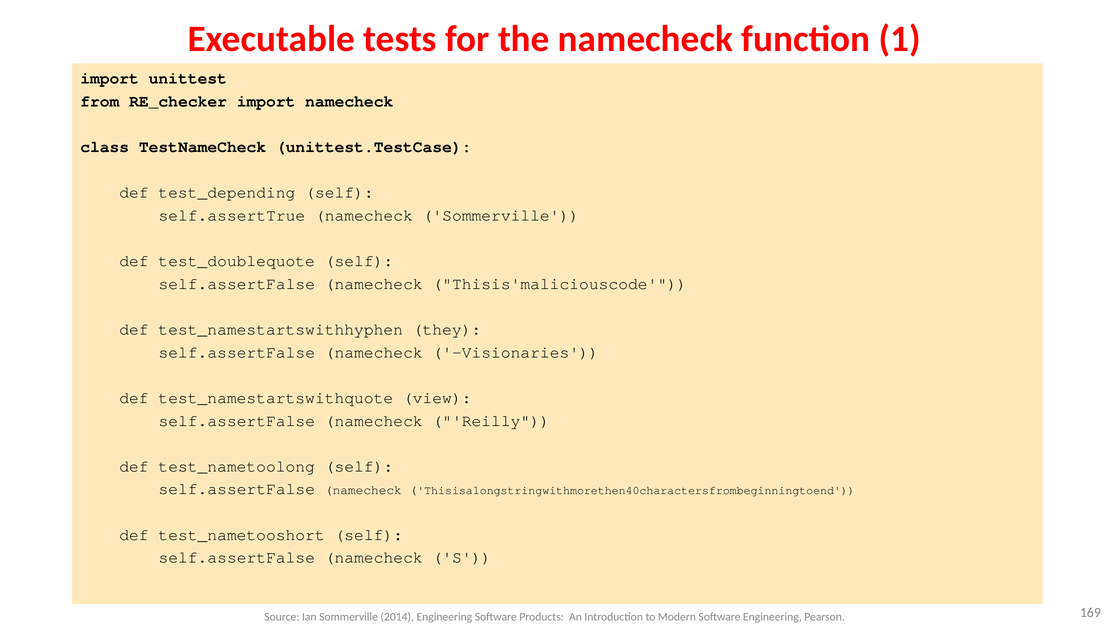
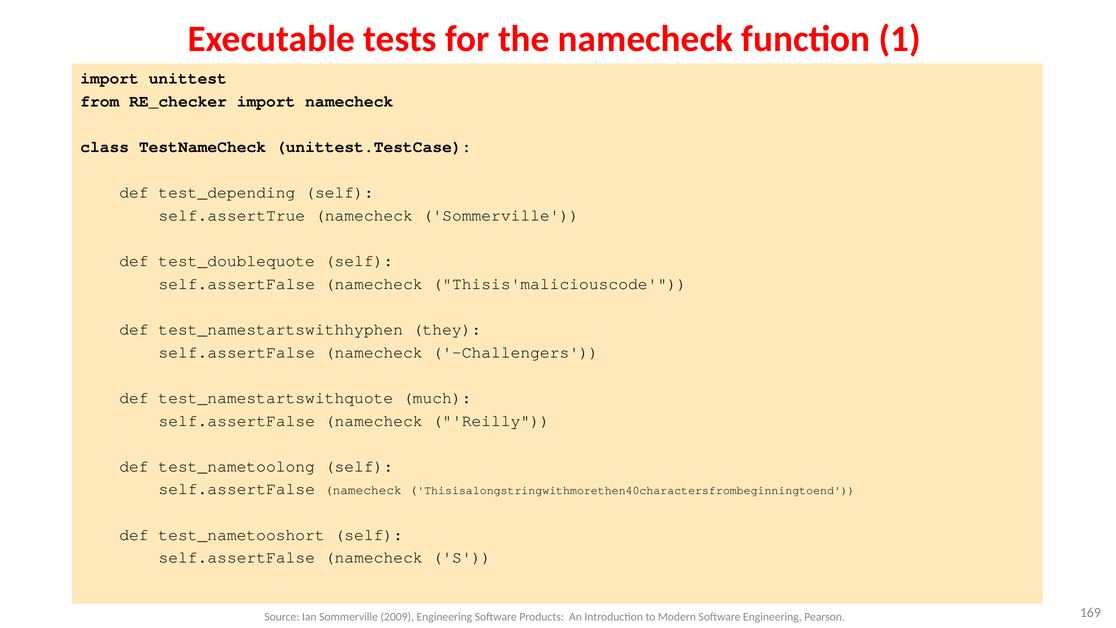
Visionaries: Visionaries -> Challengers
view: view -> much
2014: 2014 -> 2009
